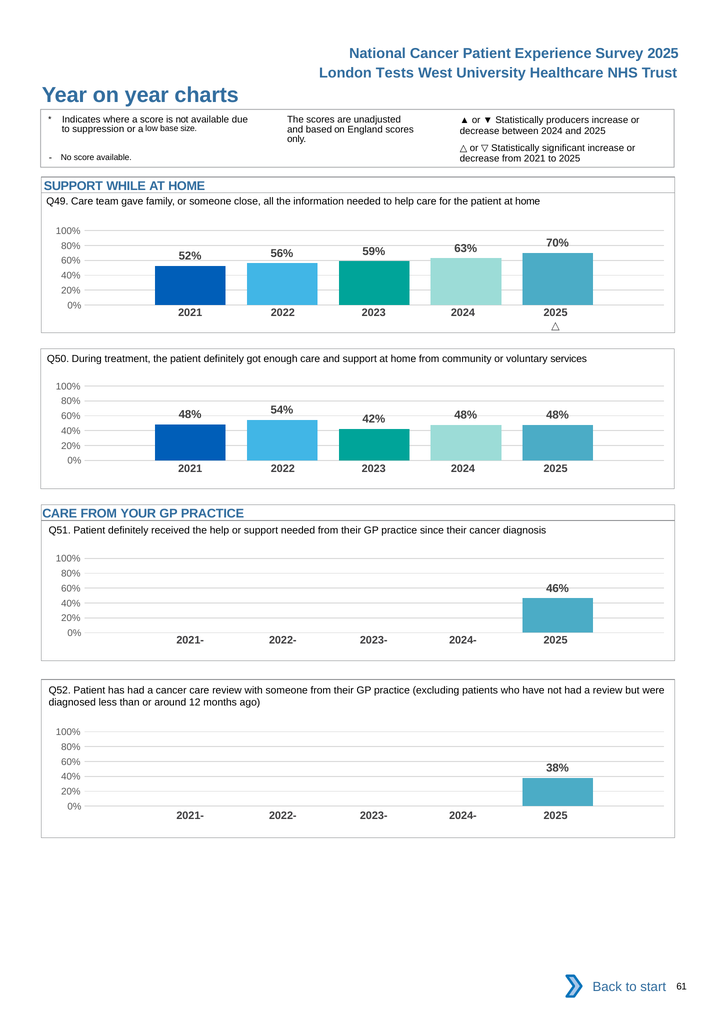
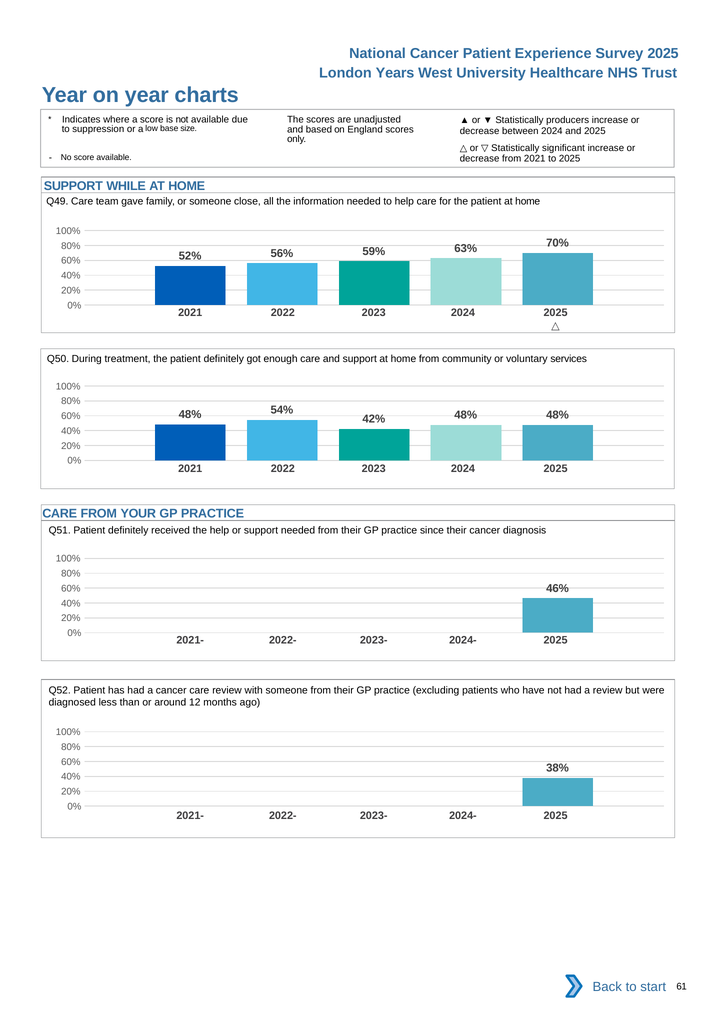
Tests: Tests -> Years
